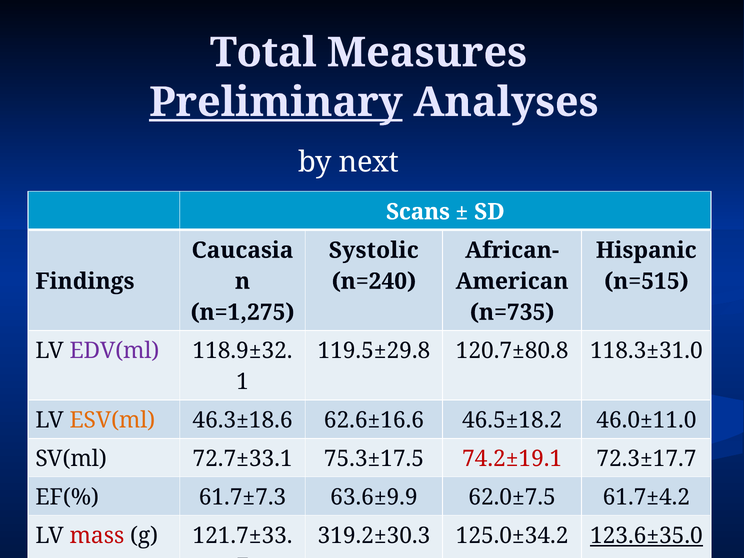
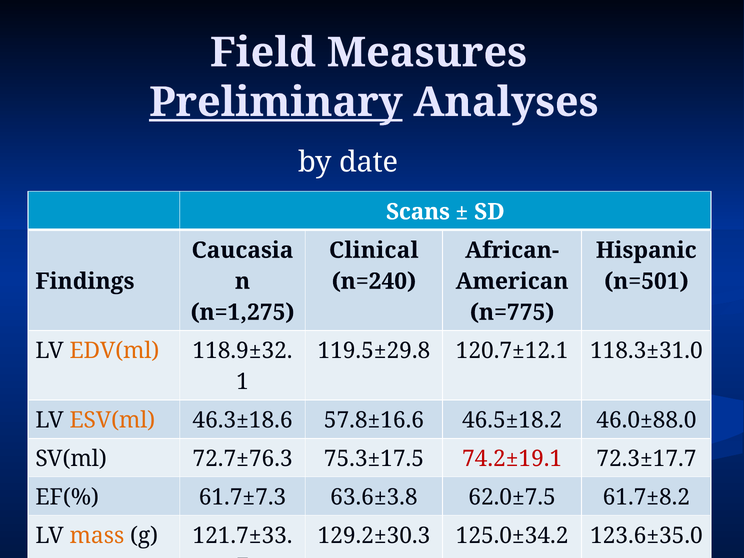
Total: Total -> Field
next: next -> date
Systolic: Systolic -> Clinical
n=515: n=515 -> n=501
n=735: n=735 -> n=775
EDV(ml colour: purple -> orange
120.7±80.8: 120.7±80.8 -> 120.7±12.1
62.6±16.6: 62.6±16.6 -> 57.8±16.6
46.0±11.0: 46.0±11.0 -> 46.0±88.0
72.7±33.1: 72.7±33.1 -> 72.7±76.3
63.6±9.9: 63.6±9.9 -> 63.6±3.8
61.7±4.2: 61.7±4.2 -> 61.7±8.2
mass colour: red -> orange
319.2±30.3: 319.2±30.3 -> 129.2±30.3
123.6±35.0 underline: present -> none
